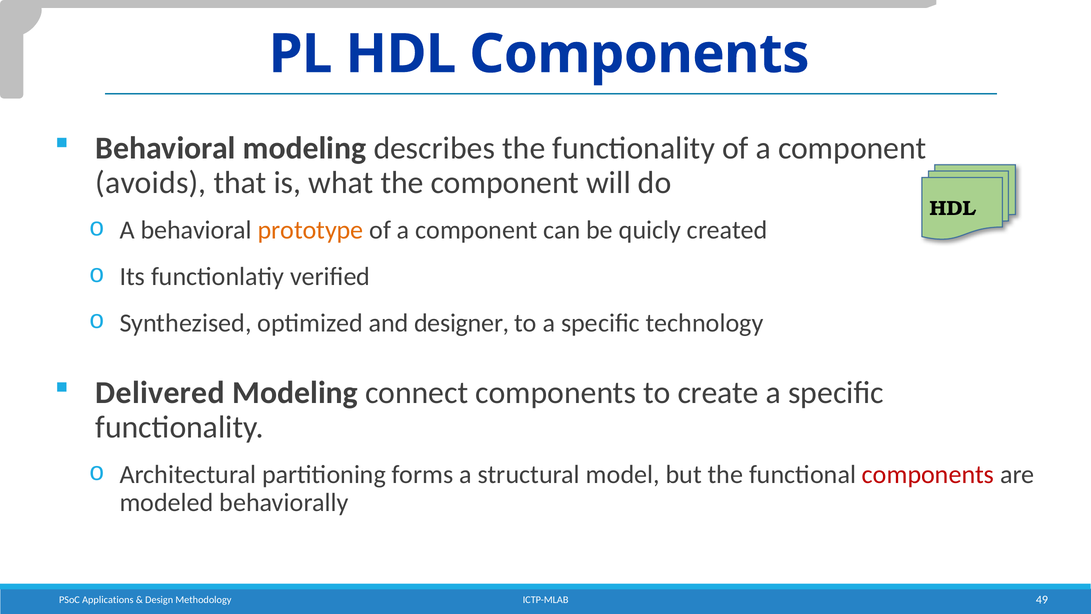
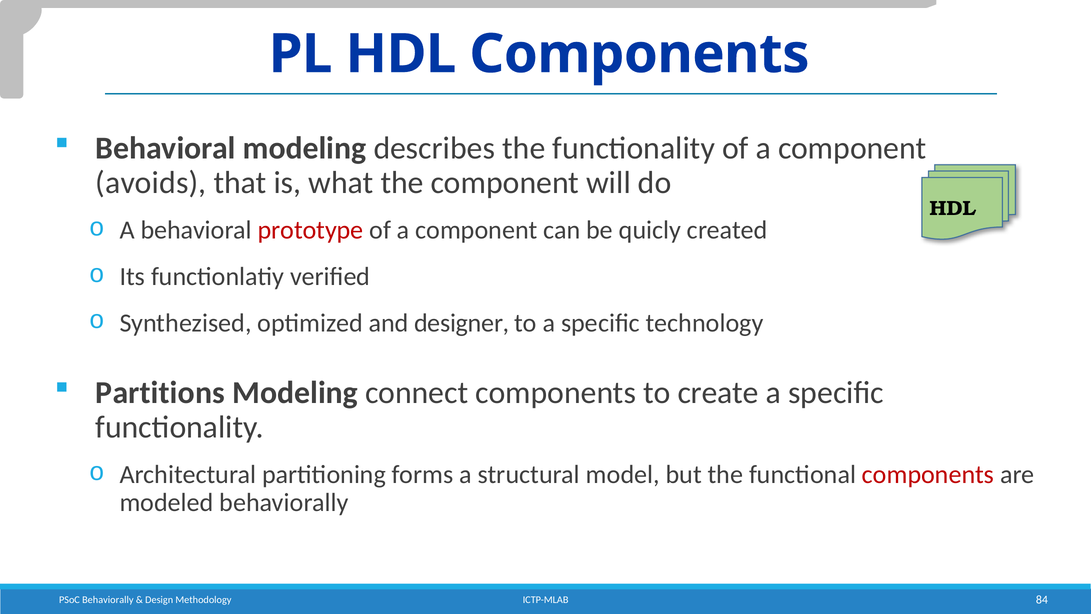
prototype colour: orange -> red
Delivered: Delivered -> Partitions
PSoC Applications: Applications -> Behaviorally
49: 49 -> 84
